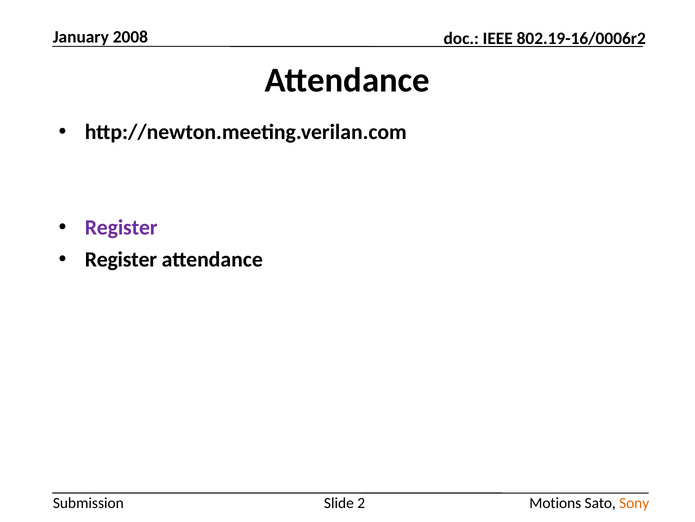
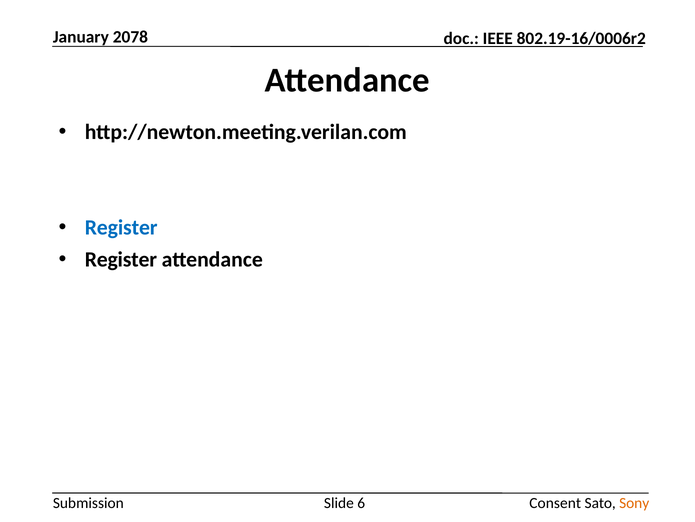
2008: 2008 -> 2078
Register at (121, 227) colour: purple -> blue
2: 2 -> 6
Motions: Motions -> Consent
